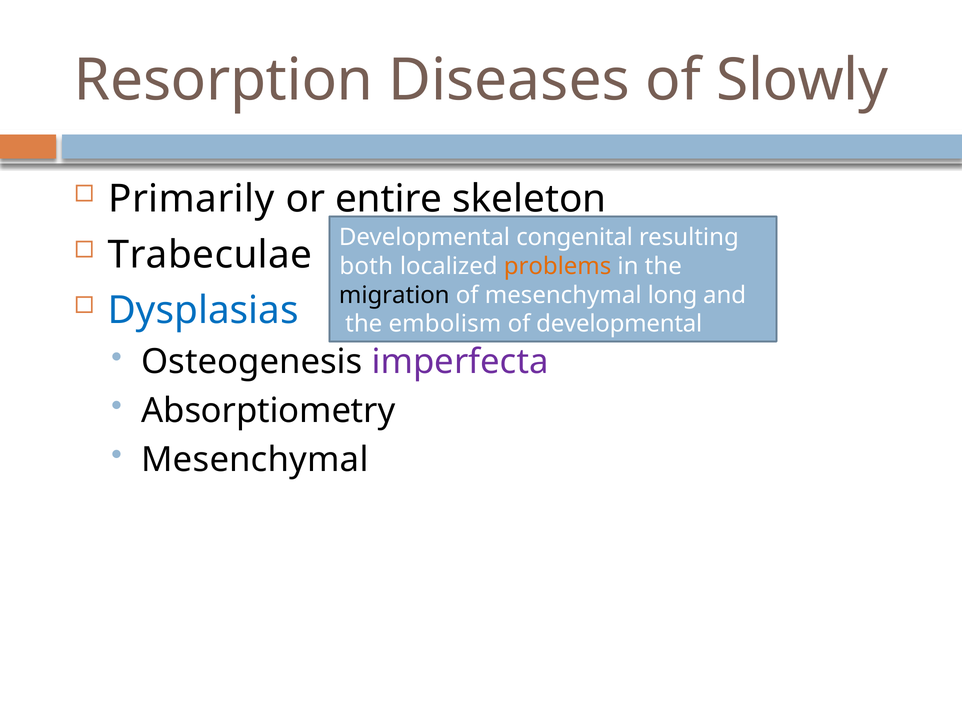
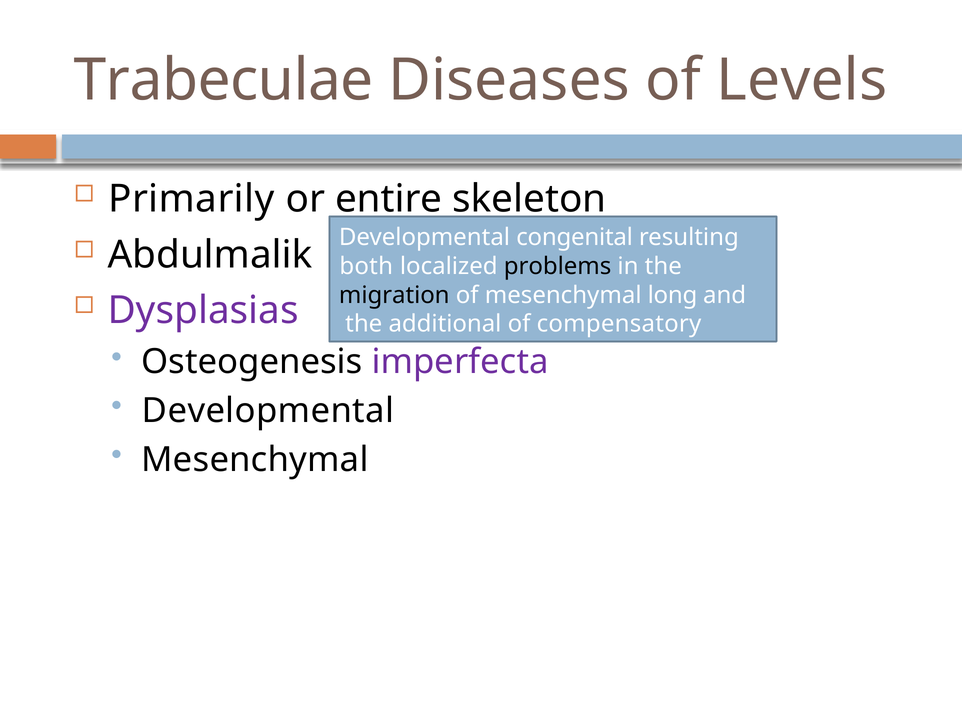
Resorption: Resorption -> Trabeculae
Slowly: Slowly -> Levels
Trabeculae: Trabeculae -> Abdulmalik
problems colour: orange -> black
Dysplasias colour: blue -> purple
embolism: embolism -> additional
of developmental: developmental -> compensatory
Absorptiometry at (268, 411): Absorptiometry -> Developmental
